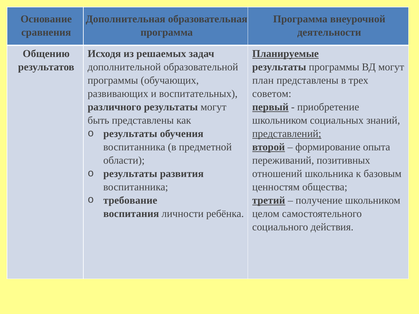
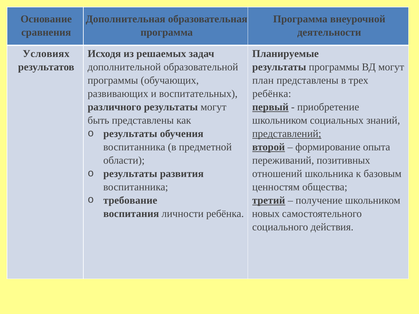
Общению: Общению -> Условиях
Планируемые underline: present -> none
советом at (272, 94): советом -> ребёнка
целом: целом -> новых
